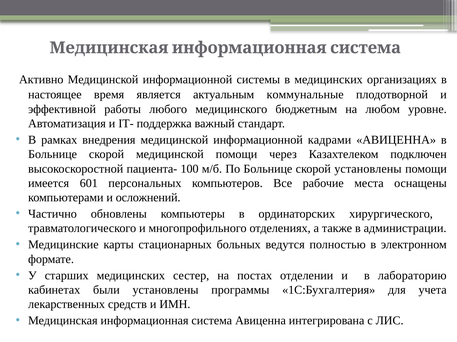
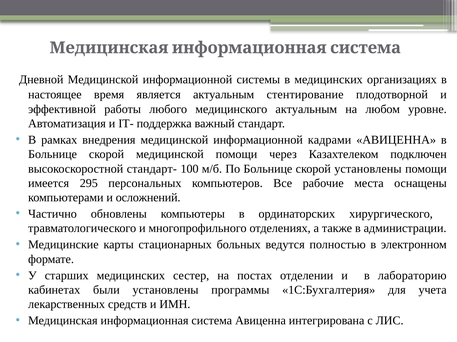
Активно: Активно -> Дневной
коммунальные: коммунальные -> стентирование
медицинского бюджетным: бюджетным -> актуальным
пациента-: пациента- -> стандарт-
601: 601 -> 295
